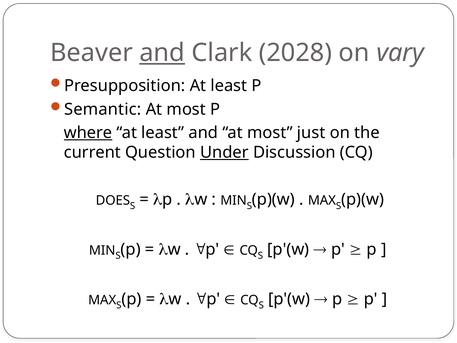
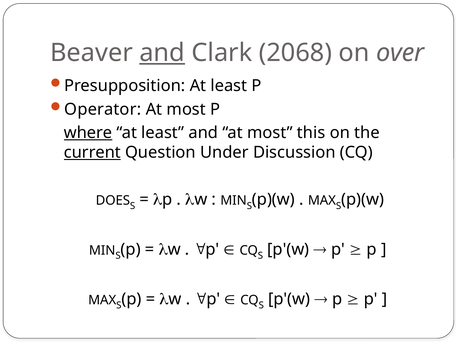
2028: 2028 -> 2068
vary: vary -> over
Semantic: Semantic -> Operator
just: just -> this
current underline: none -> present
Under underline: present -> none
